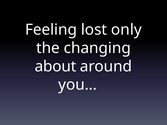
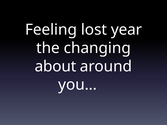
only: only -> year
